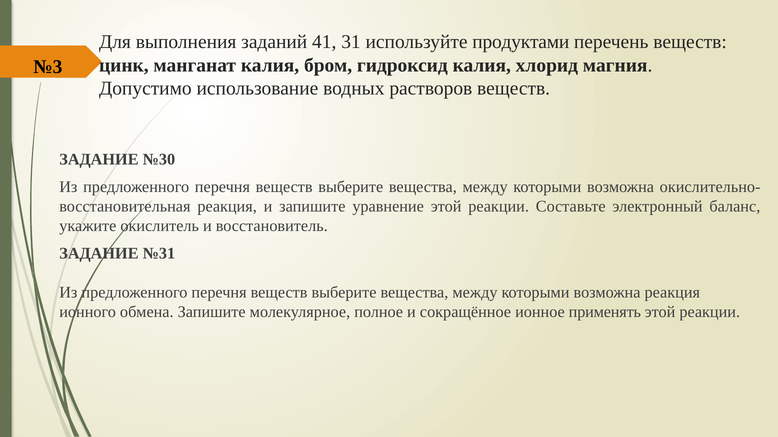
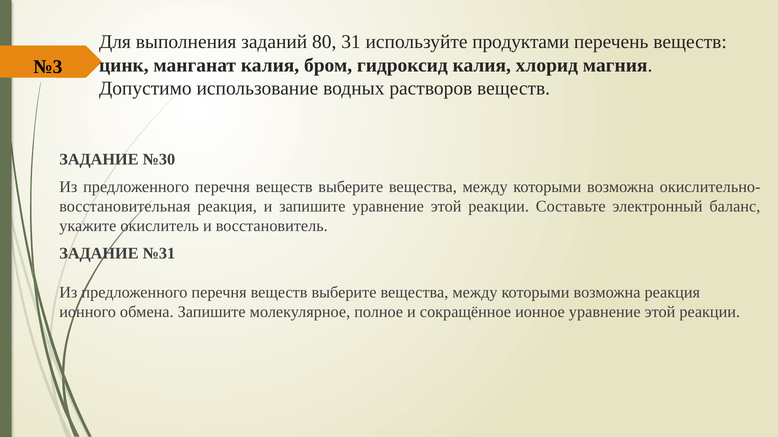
41: 41 -> 80
ионное применять: применять -> уравнение
